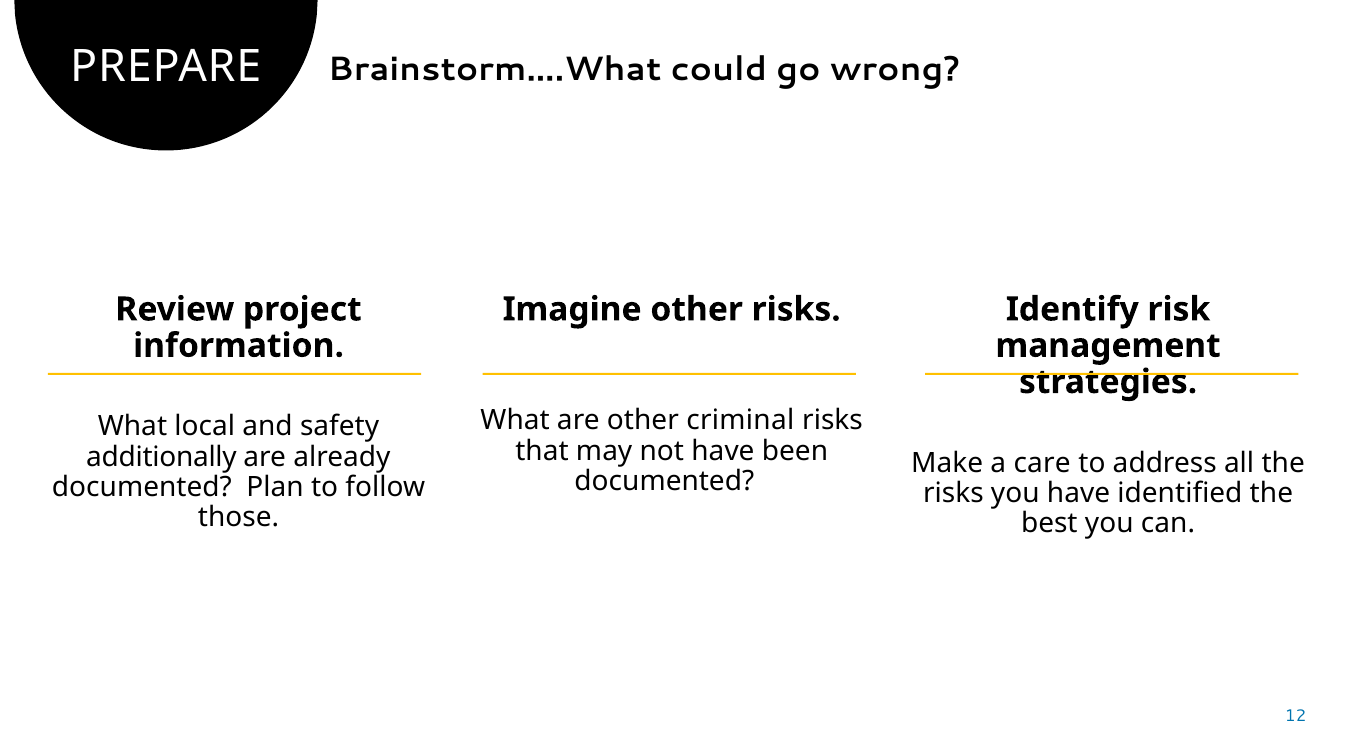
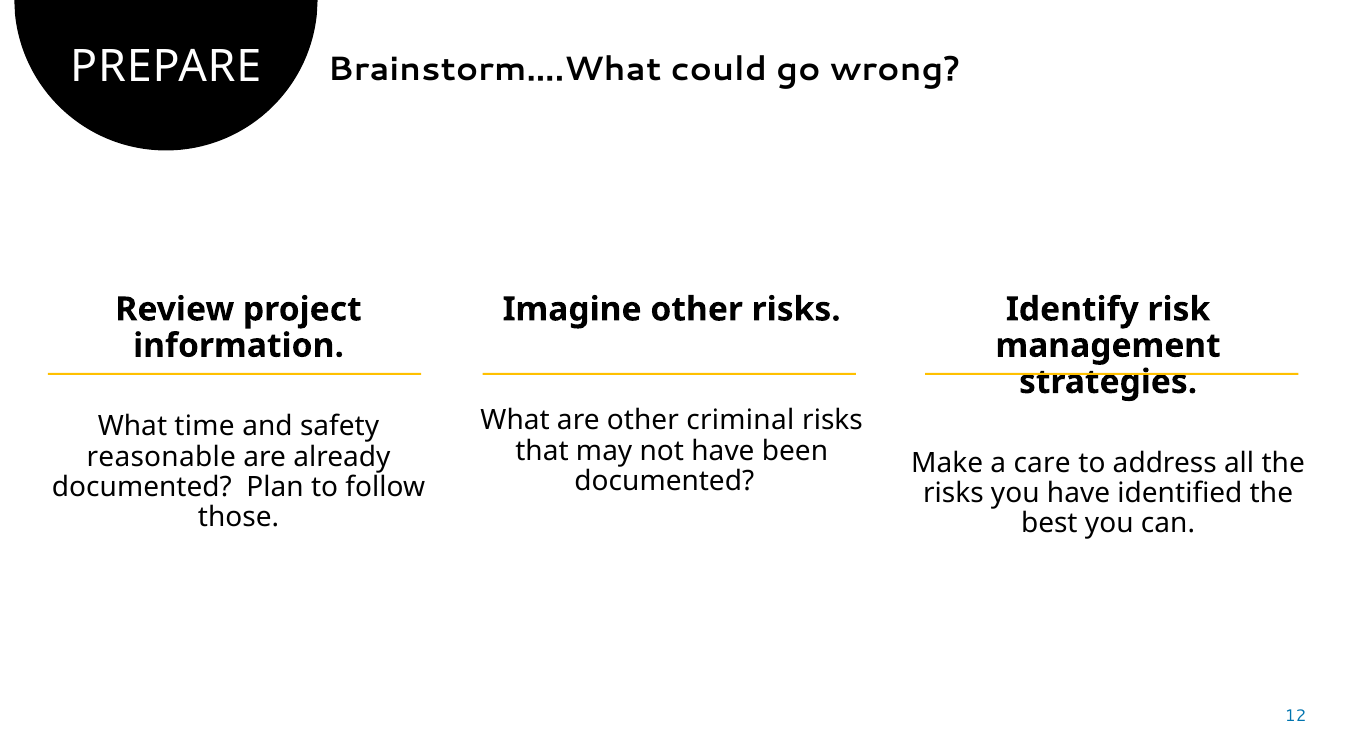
local: local -> time
additionally: additionally -> reasonable
